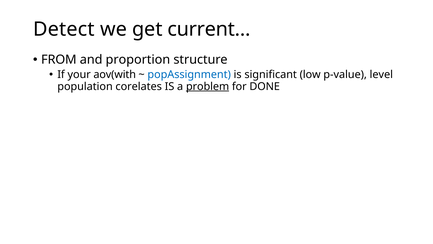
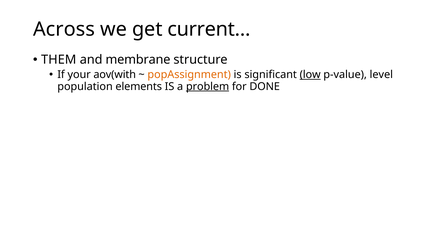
Detect: Detect -> Across
FROM: FROM -> THEM
proportion: proportion -> membrane
popAssignment colour: blue -> orange
low underline: none -> present
corelates: corelates -> elements
